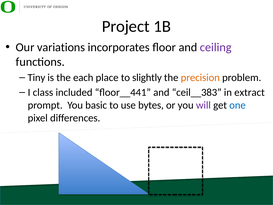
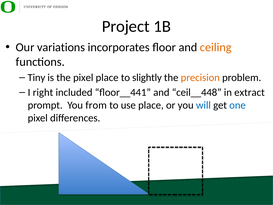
ceiling colour: purple -> orange
the each: each -> pixel
class: class -> right
ceil__383: ceil__383 -> ceil__448
basic: basic -> from
use bytes: bytes -> place
will colour: purple -> blue
